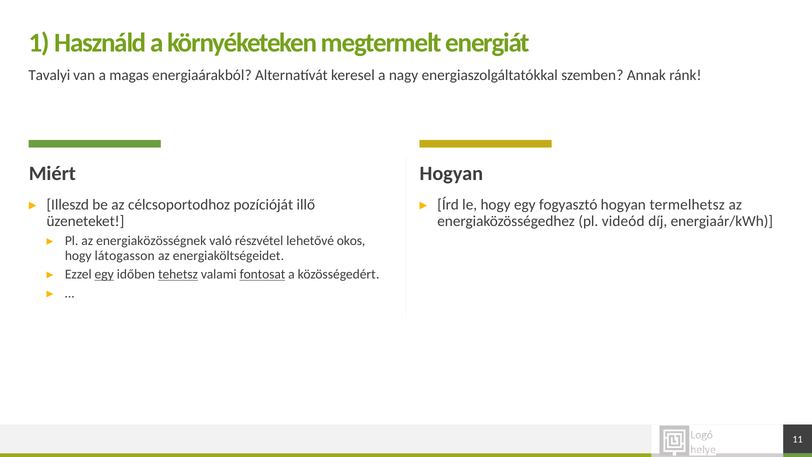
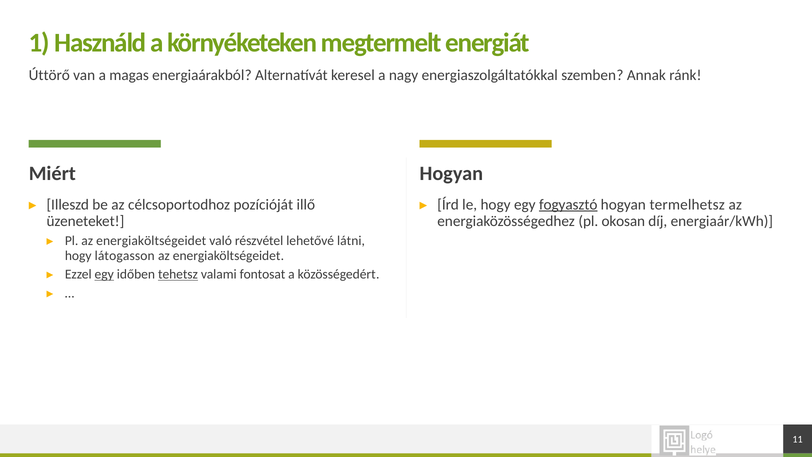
Tavalyi: Tavalyi -> Úttörő
fogyasztó underline: none -> present
videód: videód -> okosan
Pl az energiaközösségnek: energiaközösségnek -> energiaköltségeidet
okos: okos -> látni
fontosat underline: present -> none
